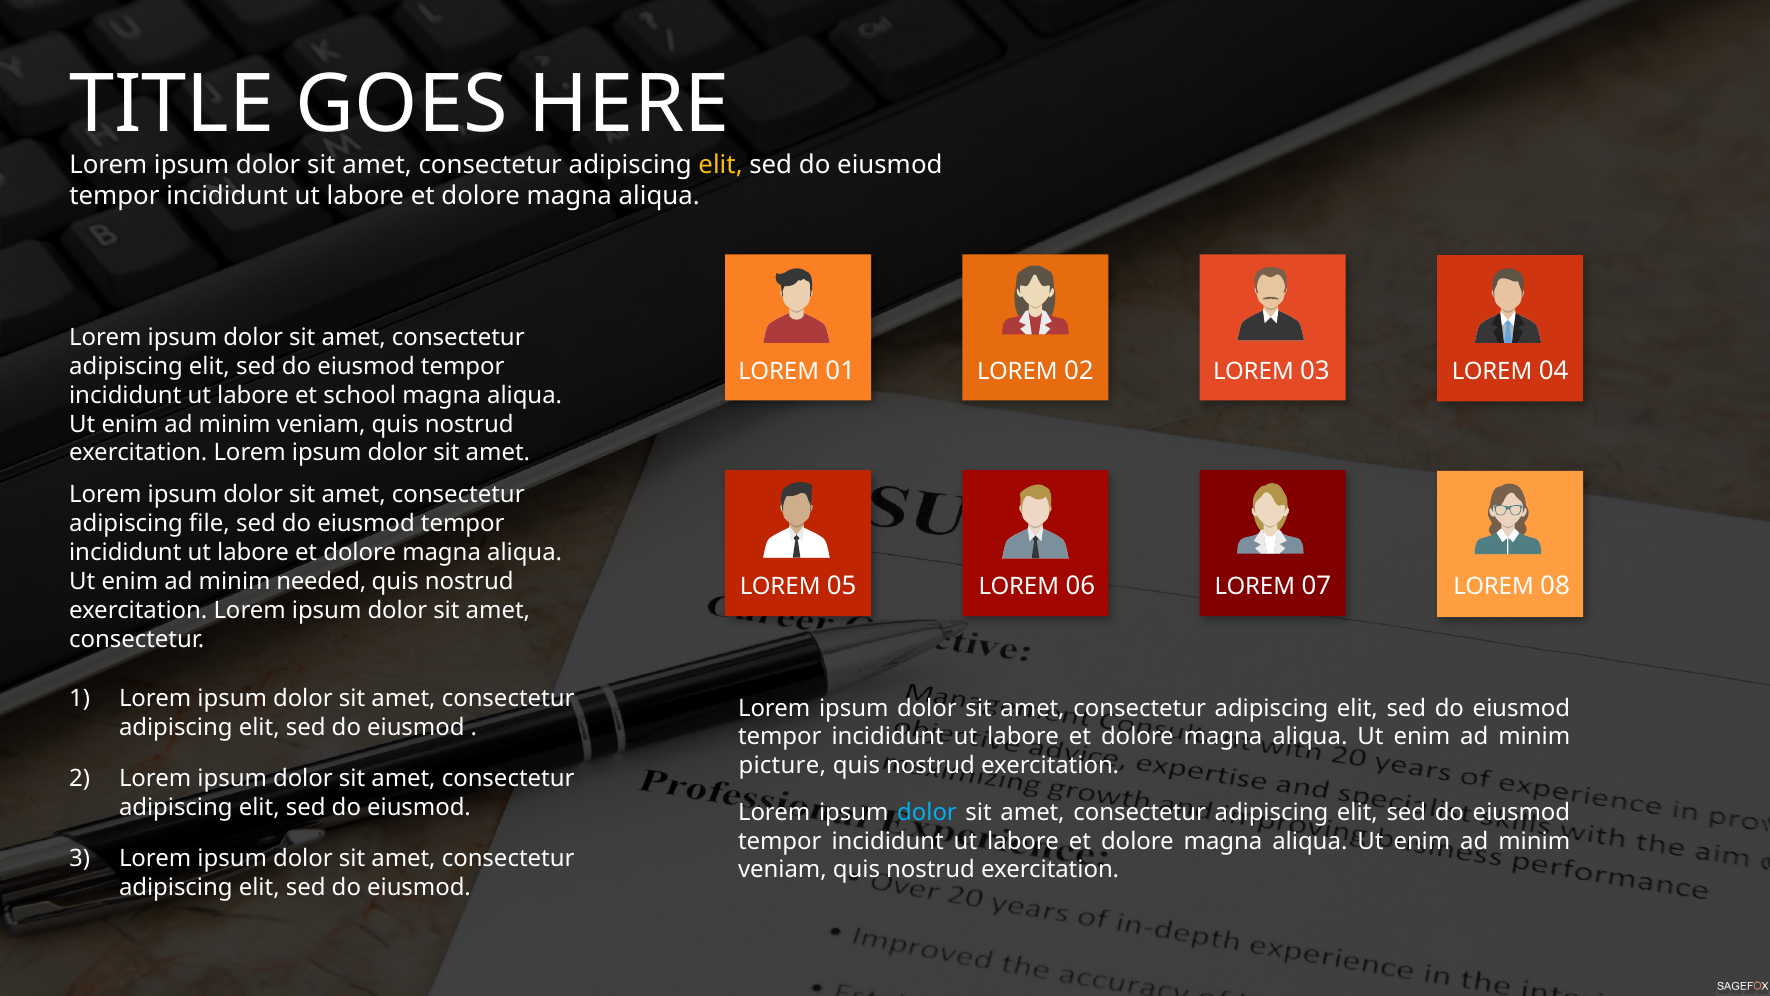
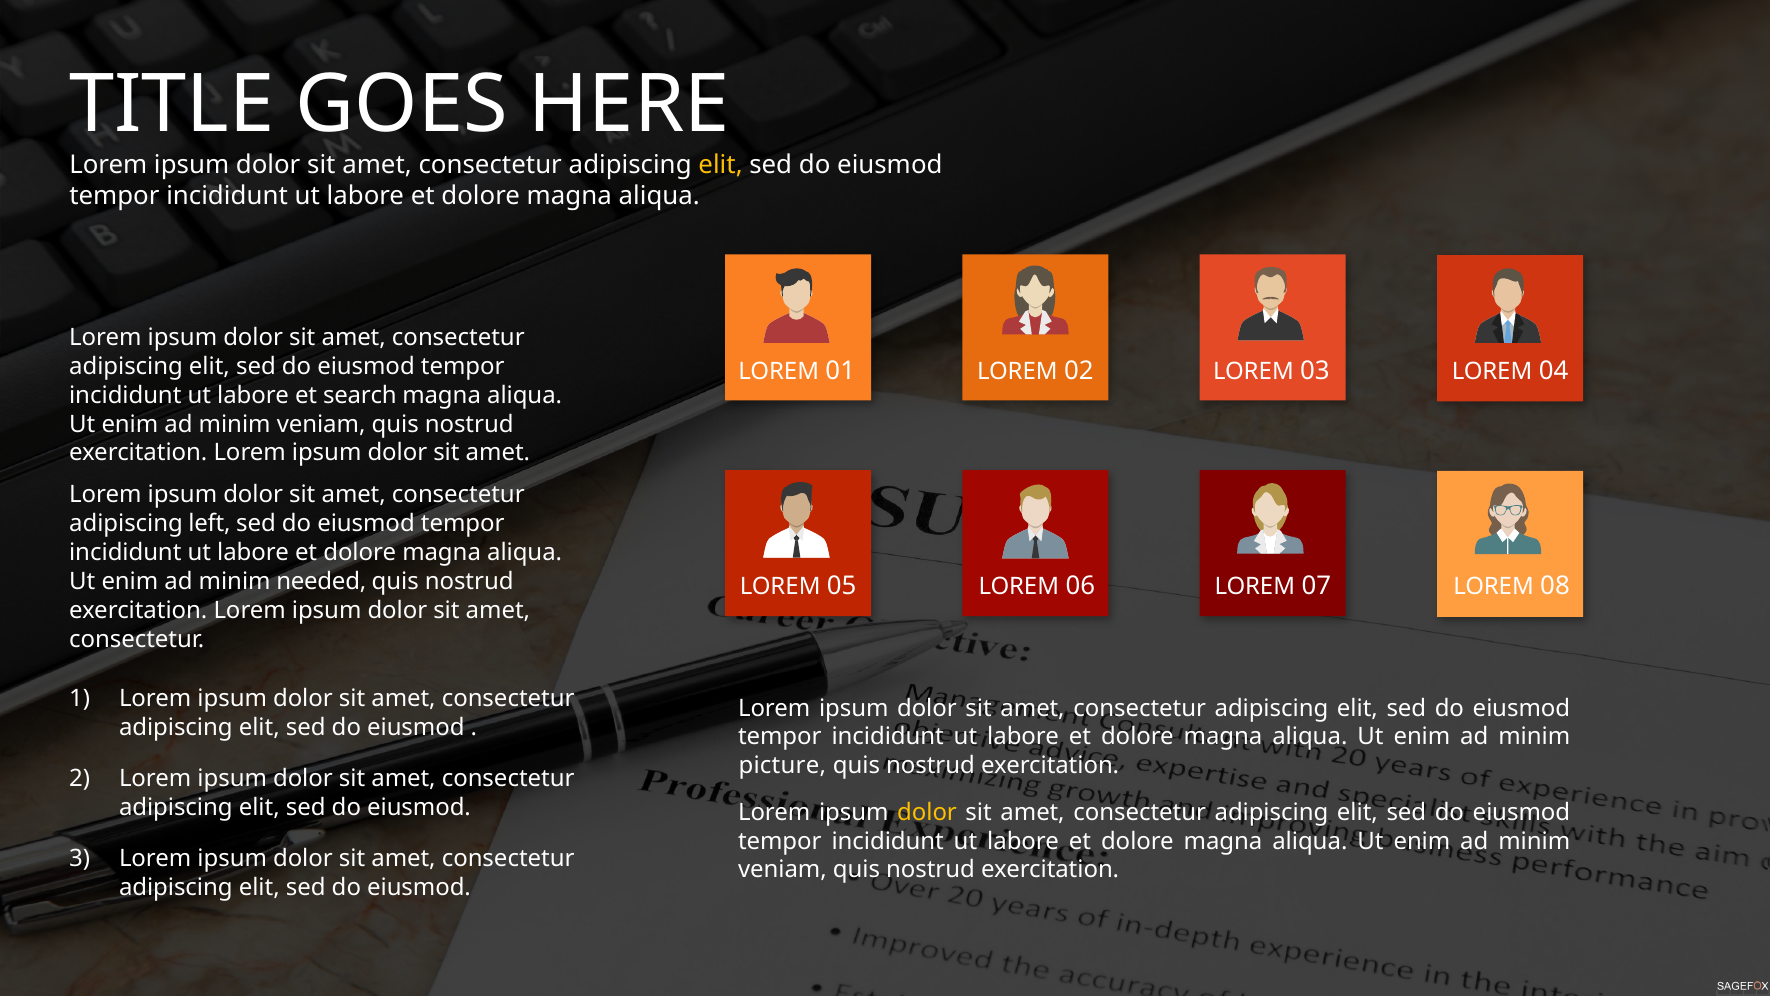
school: school -> search
file: file -> left
dolor at (927, 812) colour: light blue -> yellow
